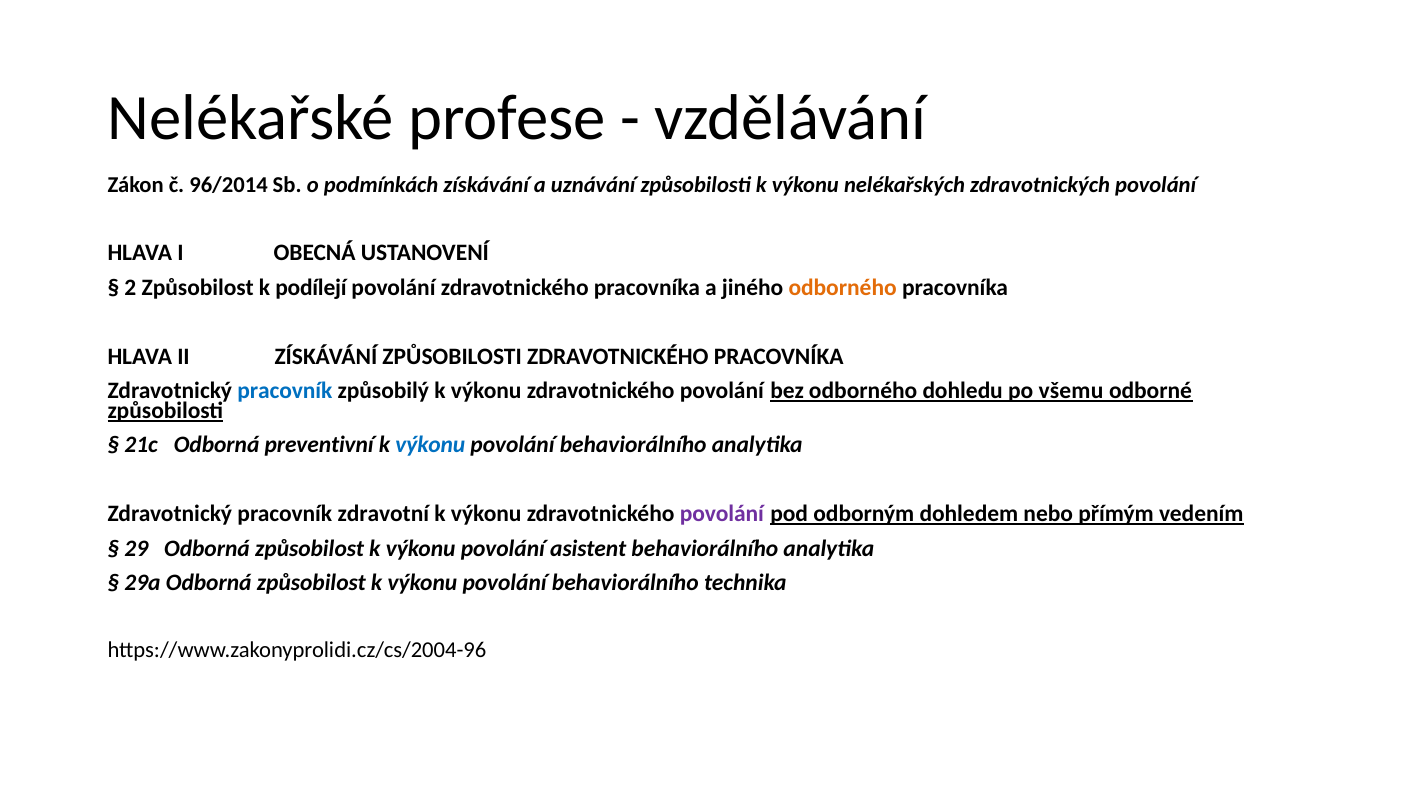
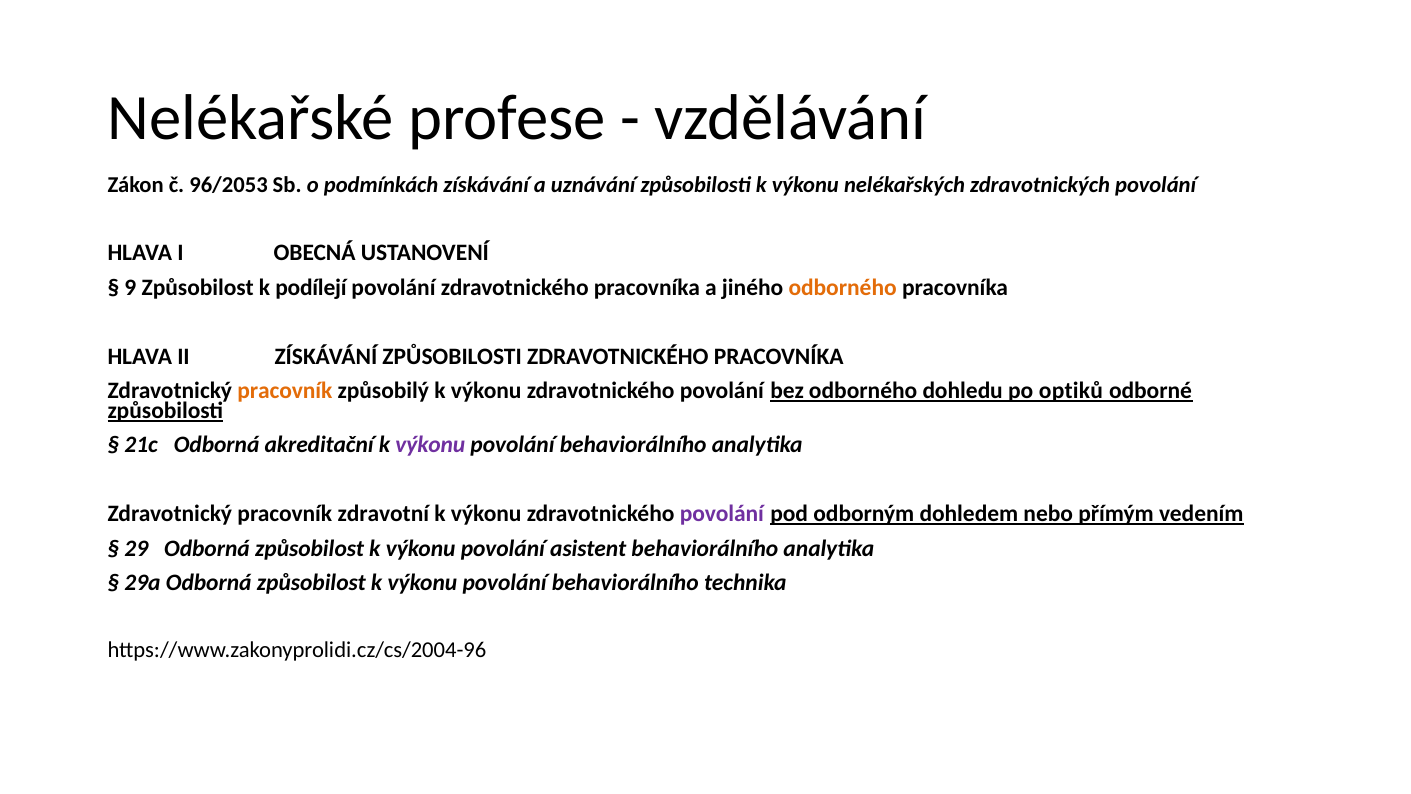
96/2014: 96/2014 -> 96/2053
2: 2 -> 9
pracovník at (285, 391) colour: blue -> orange
všemu: všemu -> optiků
preventivní: preventivní -> akreditační
výkonu at (430, 445) colour: blue -> purple
